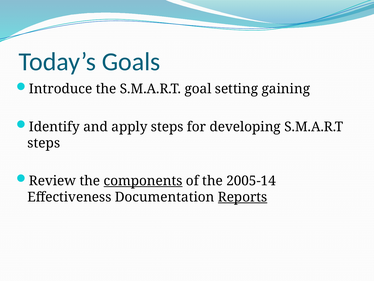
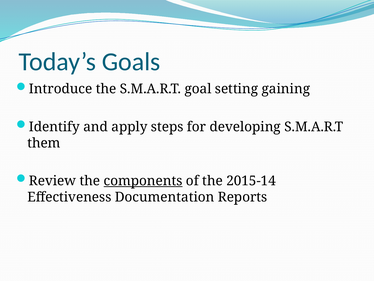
steps at (44, 143): steps -> them
2005-14: 2005-14 -> 2015-14
Reports underline: present -> none
